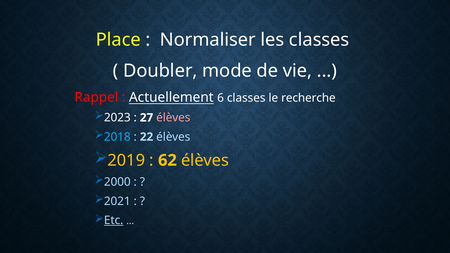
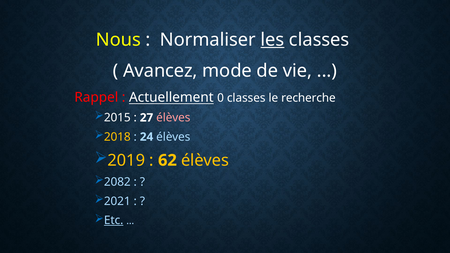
Place: Place -> Nous
les underline: none -> present
Doubler: Doubler -> Avancez
6: 6 -> 0
2023: 2023 -> 2015
2018 colour: light blue -> yellow
22: 22 -> 24
2000: 2000 -> 2082
